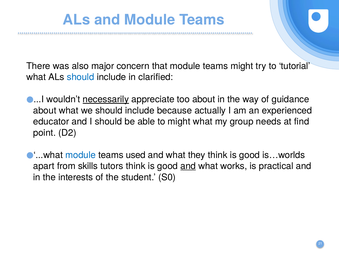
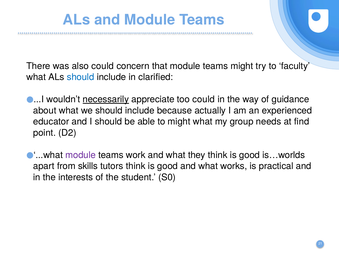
also major: major -> could
tutorial: tutorial -> faculty
too about: about -> could
module at (81, 155) colour: blue -> purple
used: used -> work
and at (188, 166) underline: present -> none
